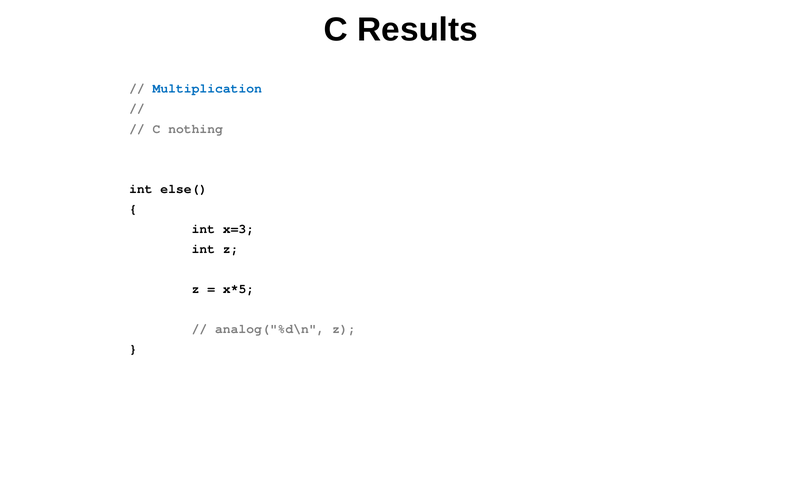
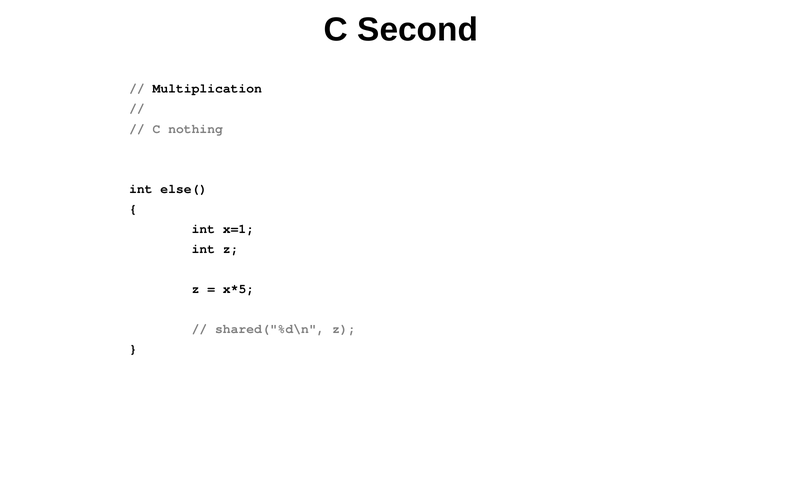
Results: Results -> Second
Multiplication colour: blue -> black
x=3: x=3 -> x=1
analog("%d\n: analog("%d\n -> shared("%d\n
